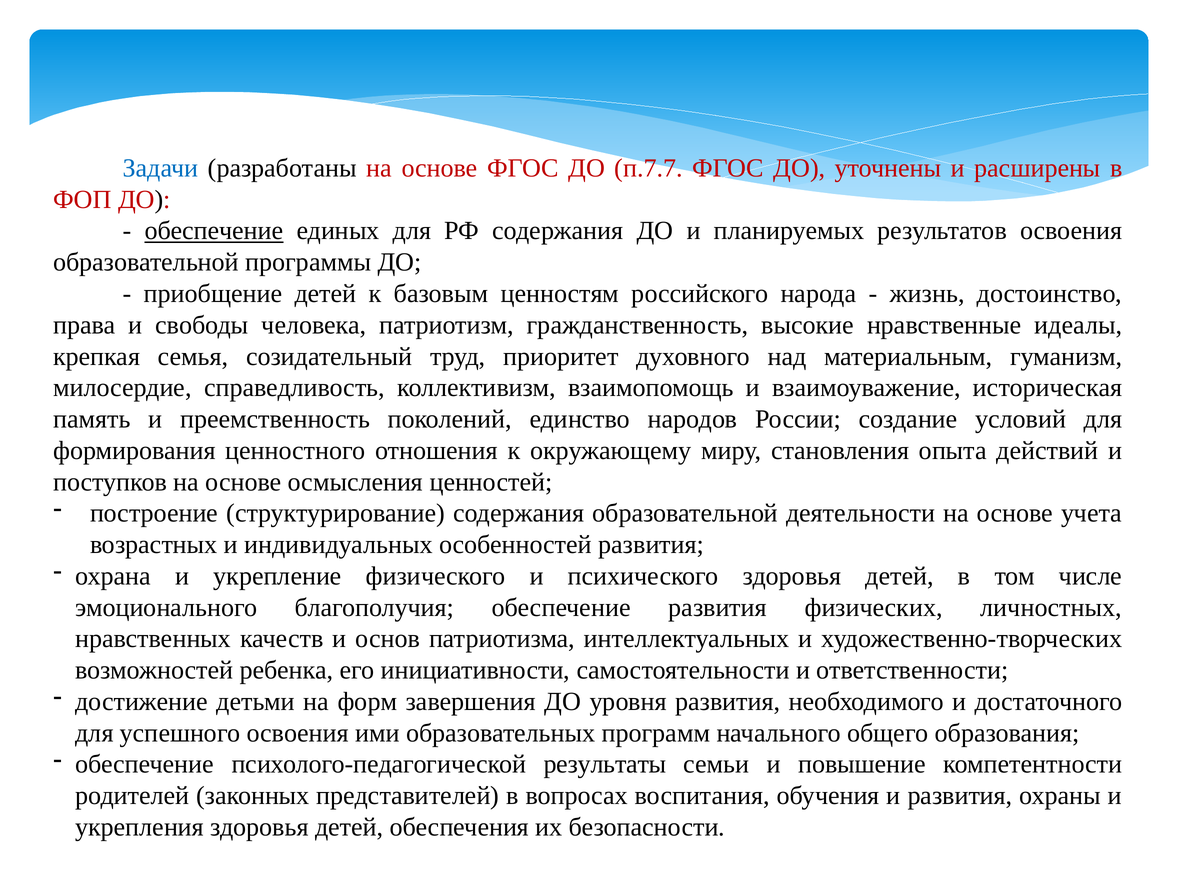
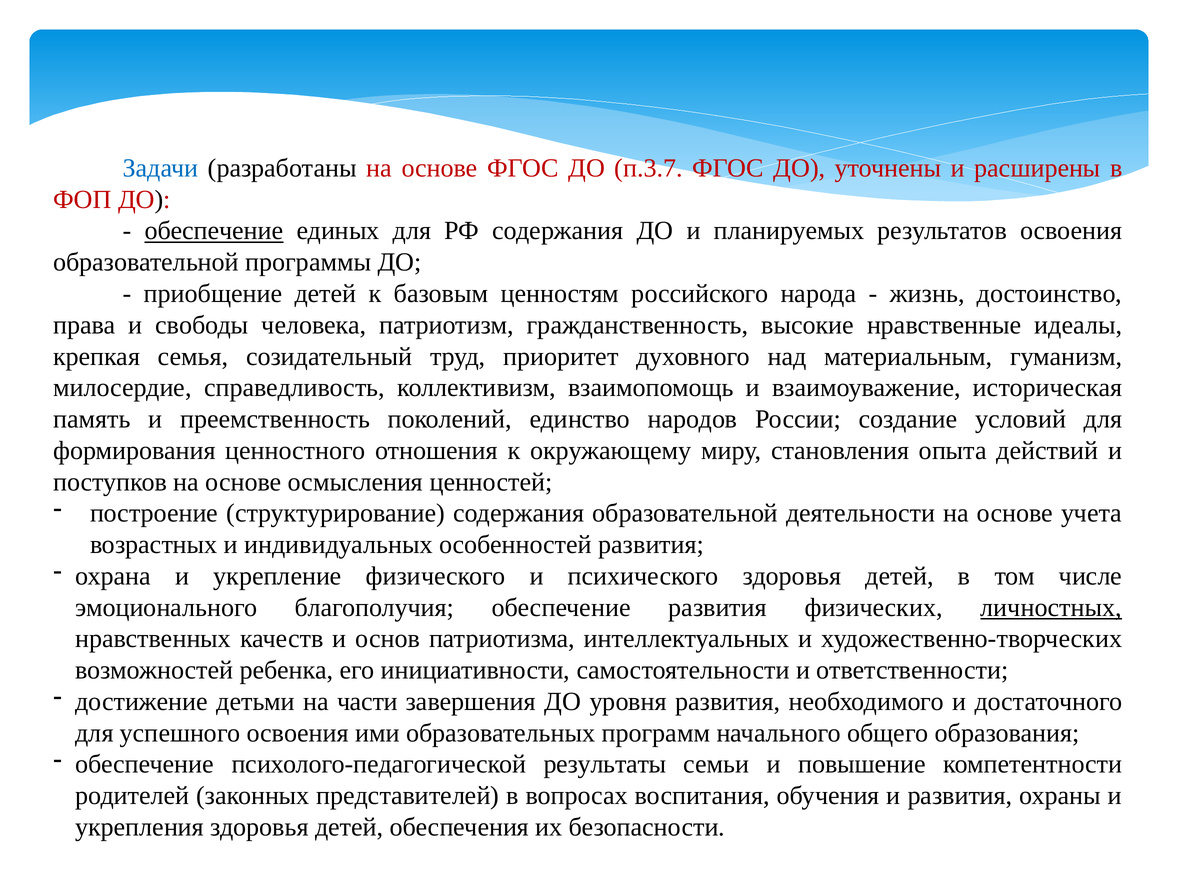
п.7.7: п.7.7 -> п.3.7
личностных underline: none -> present
форм: форм -> части
